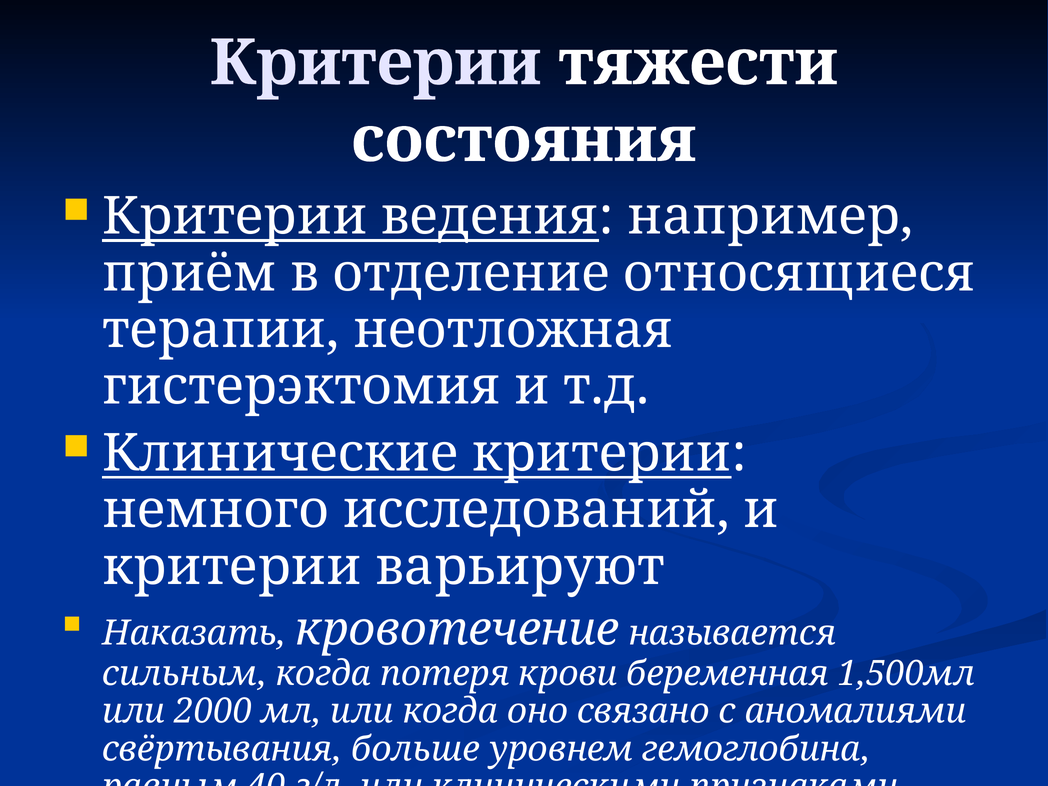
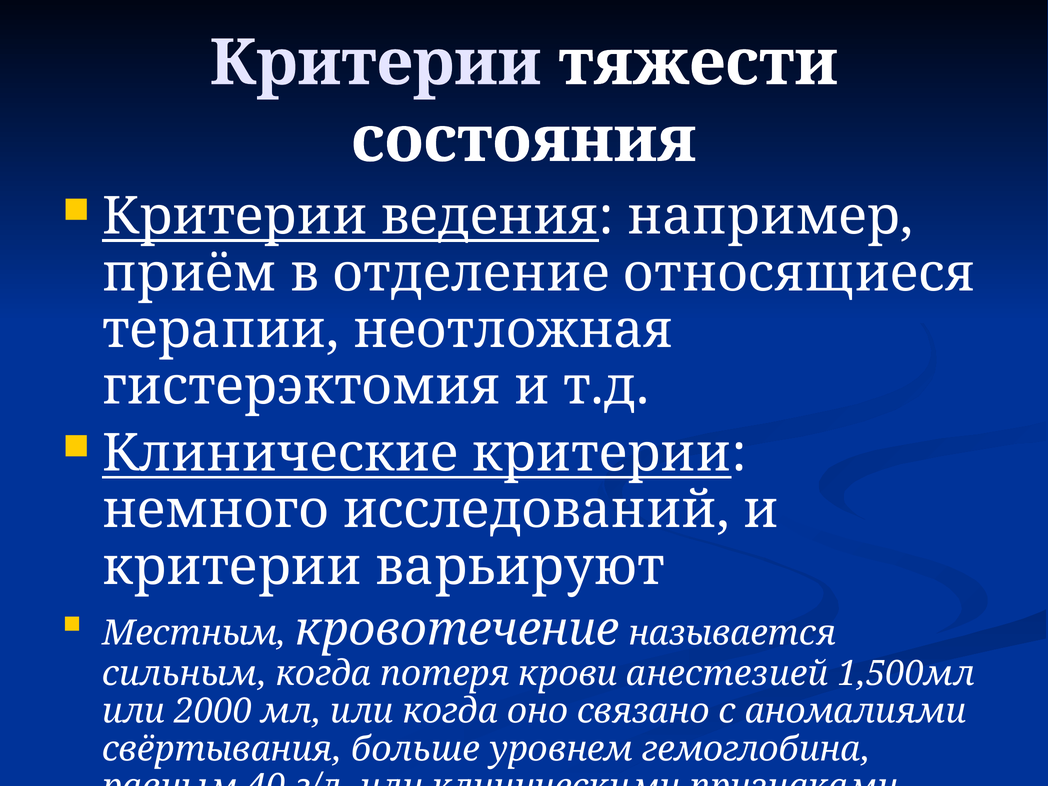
Наказать: Наказать -> Местным
беременная: беременная -> анестезией
